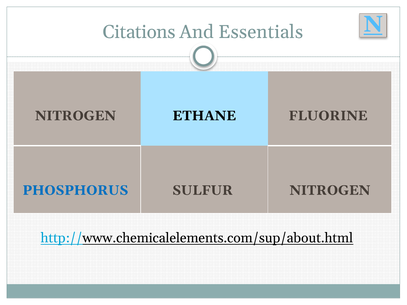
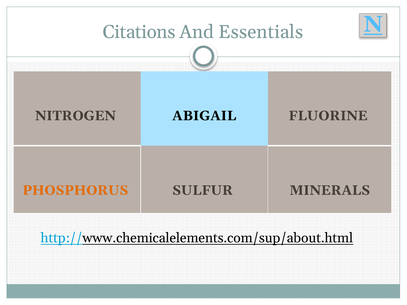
ETHANE: ETHANE -> ABIGAIL
PHOSPHORUS colour: blue -> orange
SULFUR NITROGEN: NITROGEN -> MINERALS
